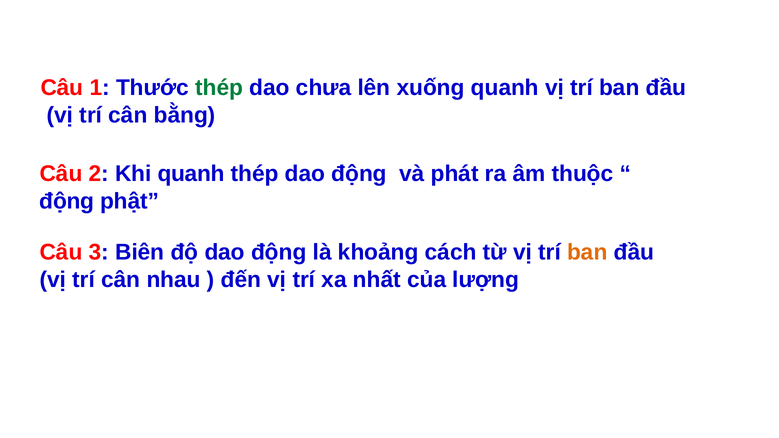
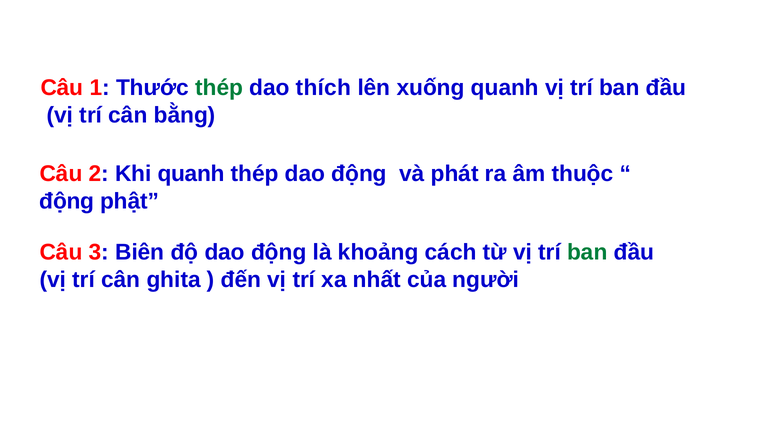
chưa: chưa -> thích
ban at (587, 252) colour: orange -> green
nhau: nhau -> ghita
lượng: lượng -> người
